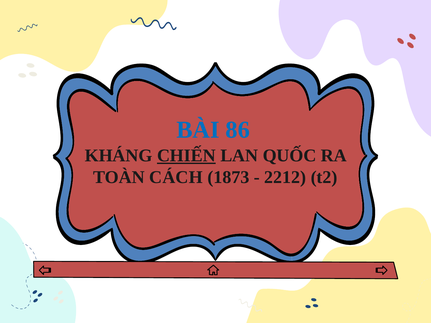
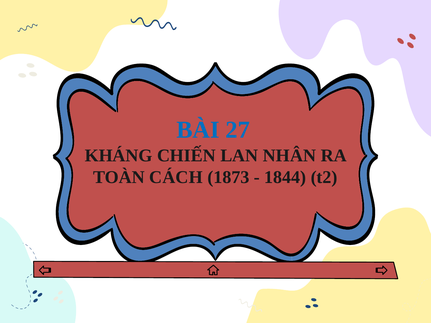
86: 86 -> 27
CHIẾN underline: present -> none
QUỐC: QUỐC -> NHÂN
2212: 2212 -> 1844
